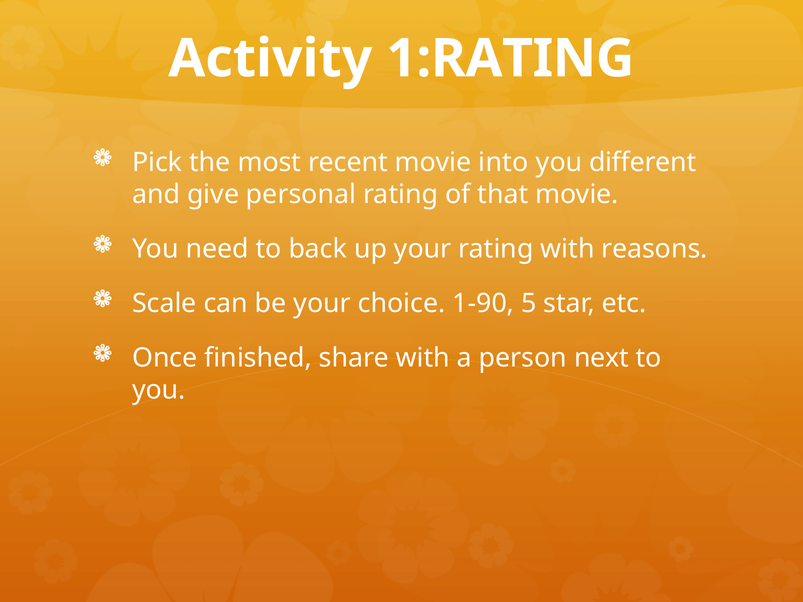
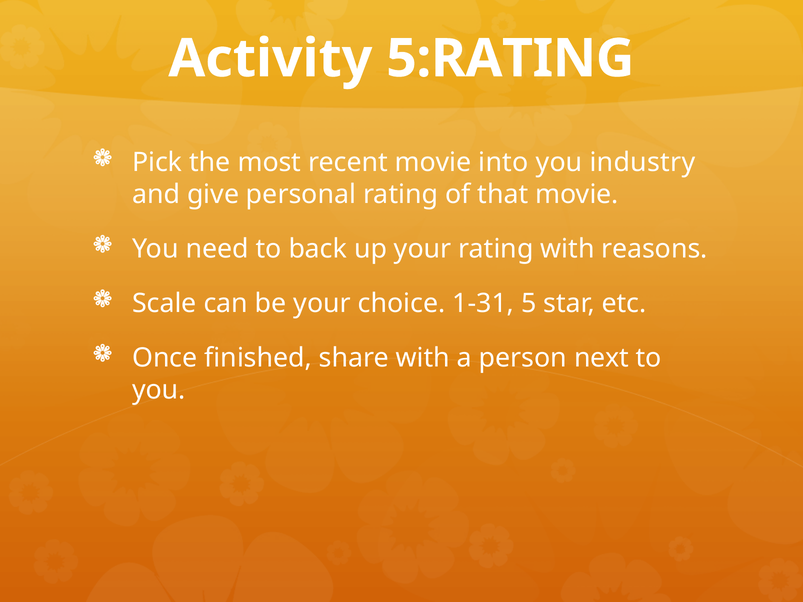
1:RATING: 1:RATING -> 5:RATING
different: different -> industry
1-90: 1-90 -> 1-31
